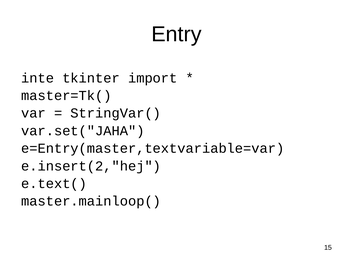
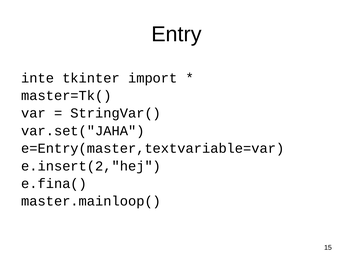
e.text(: e.text( -> e.fina(
